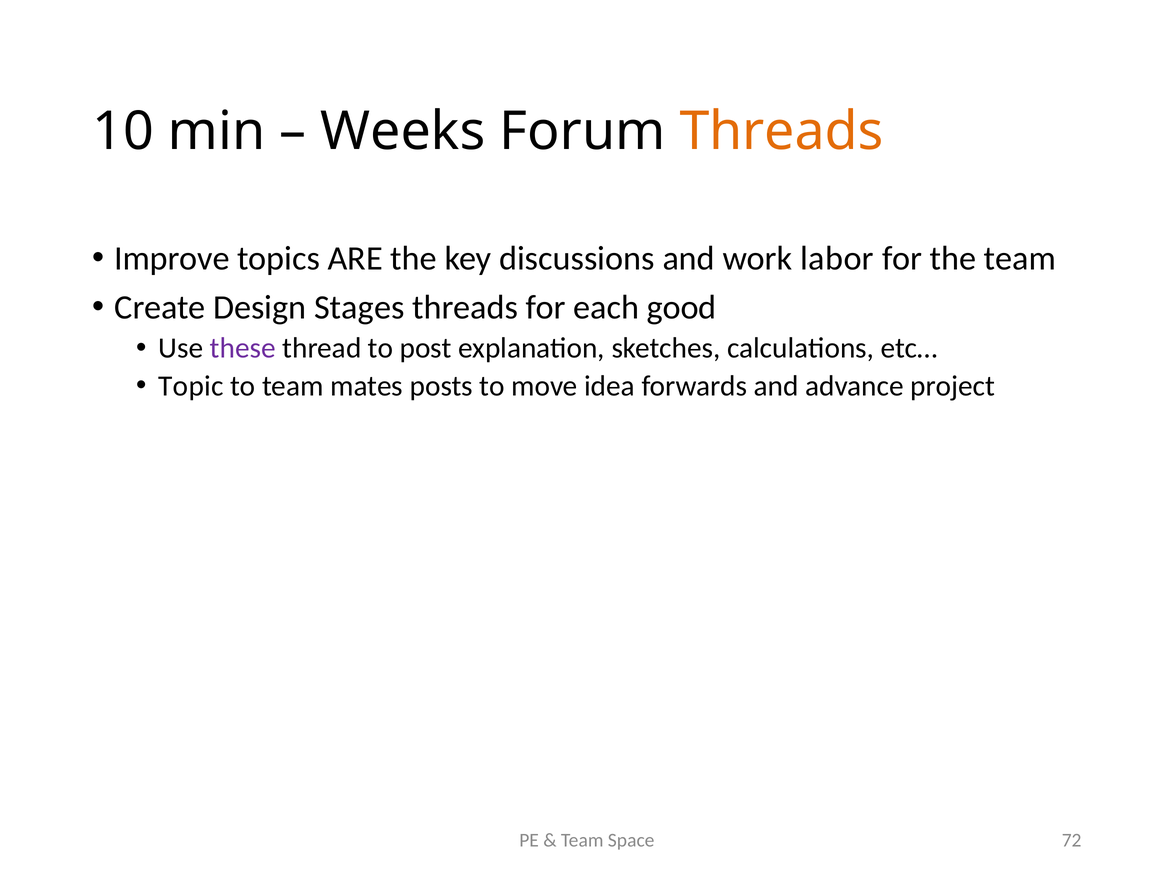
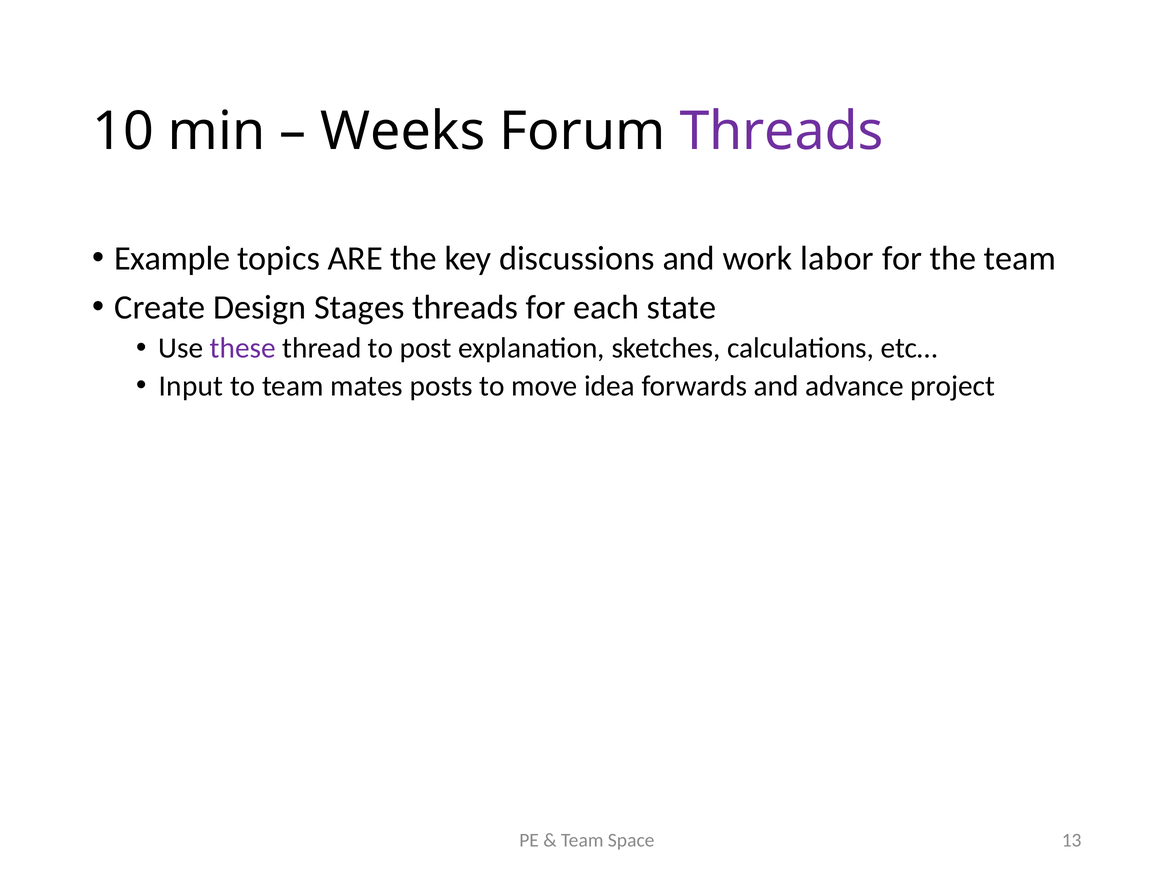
Threads at (781, 132) colour: orange -> purple
Improve: Improve -> Example
good: good -> state
Topic: Topic -> Input
72: 72 -> 13
